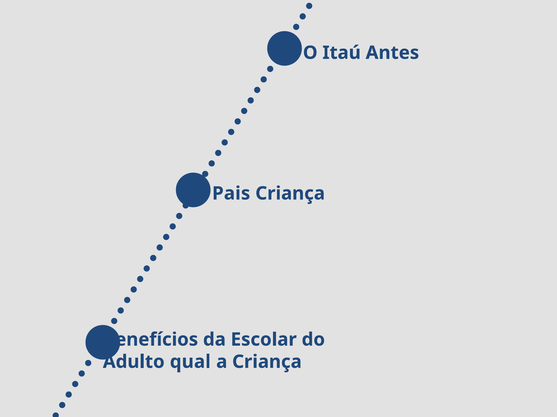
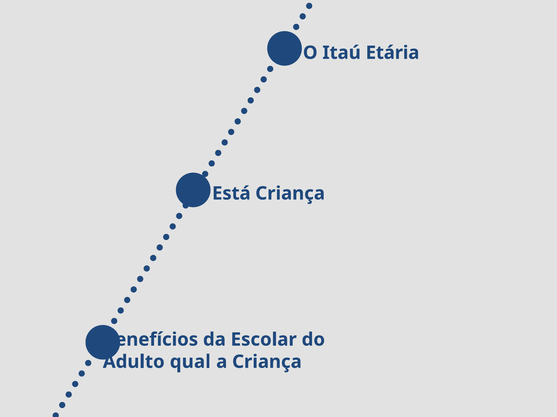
Antes: Antes -> Etária
Pais: Pais -> Está
